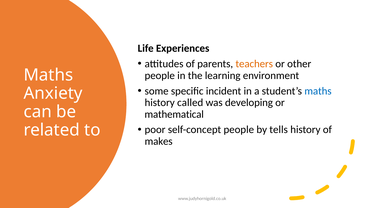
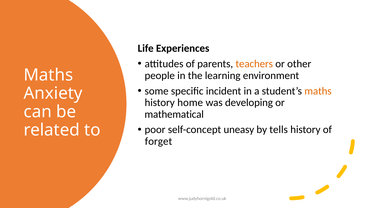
maths at (318, 91) colour: blue -> orange
called: called -> home
self-concept people: people -> uneasy
makes: makes -> forget
